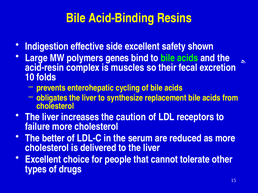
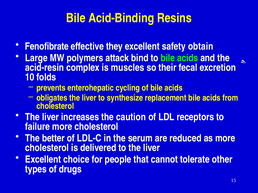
Indigestion: Indigestion -> Fenofibrate
side: side -> they
shown: shown -> obtain
genes: genes -> attack
